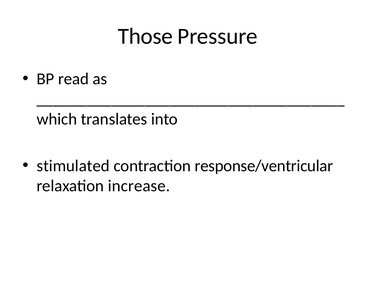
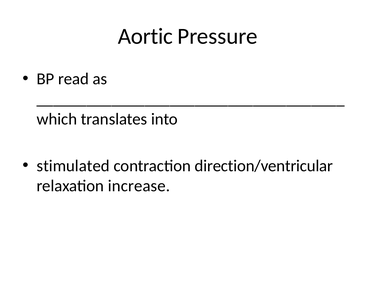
Those: Those -> Aortic
response/ventricular: response/ventricular -> direction/ventricular
